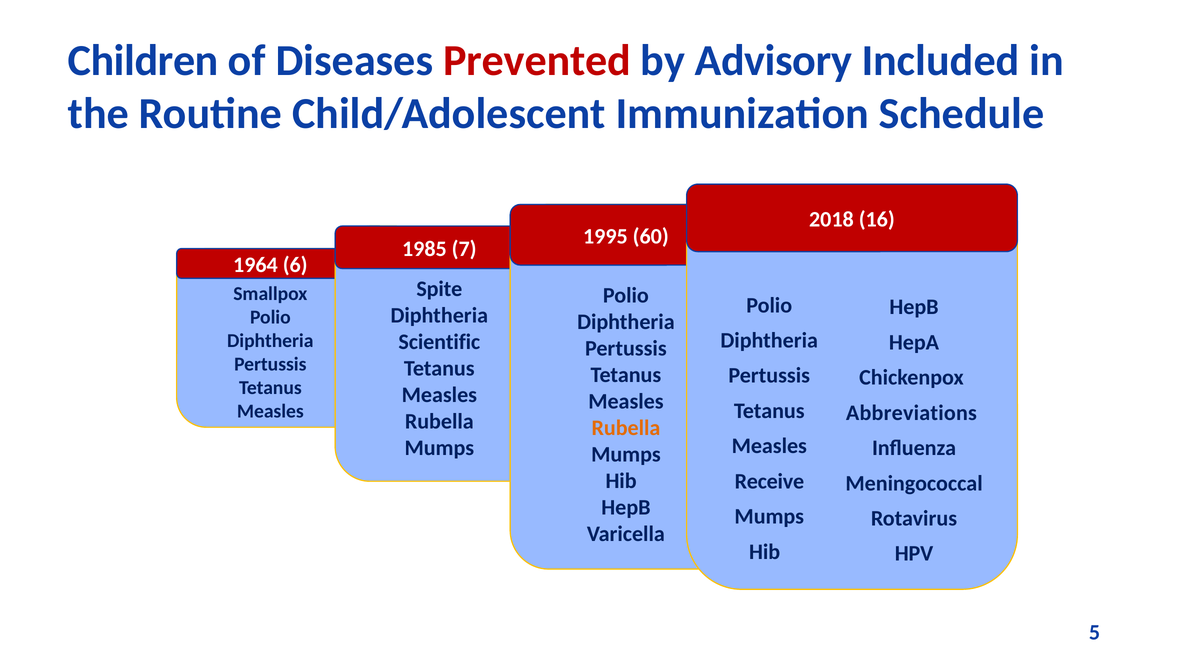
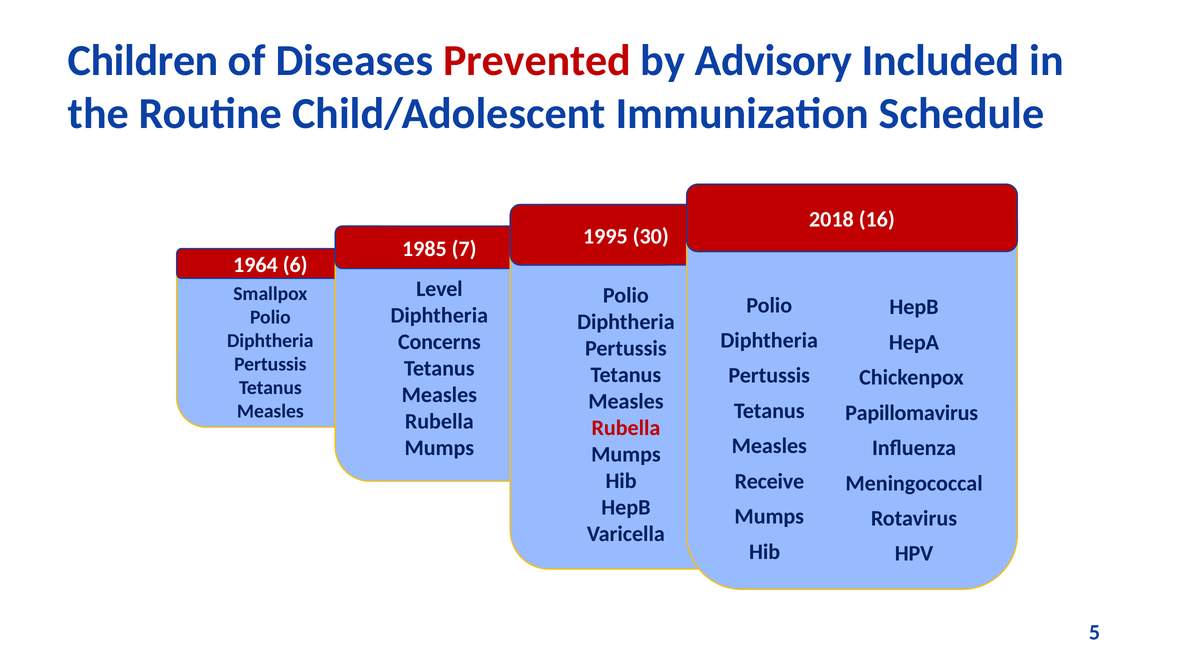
60: 60 -> 30
Spite: Spite -> Level
Scientific: Scientific -> Concerns
Abbreviations: Abbreviations -> Papillomavirus
Rubella at (626, 428) colour: orange -> red
